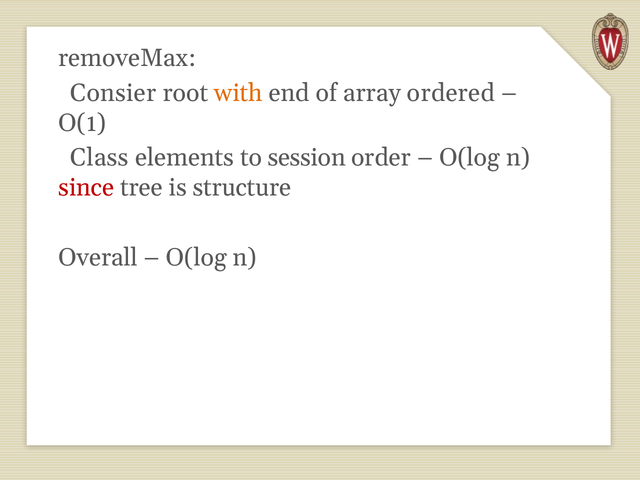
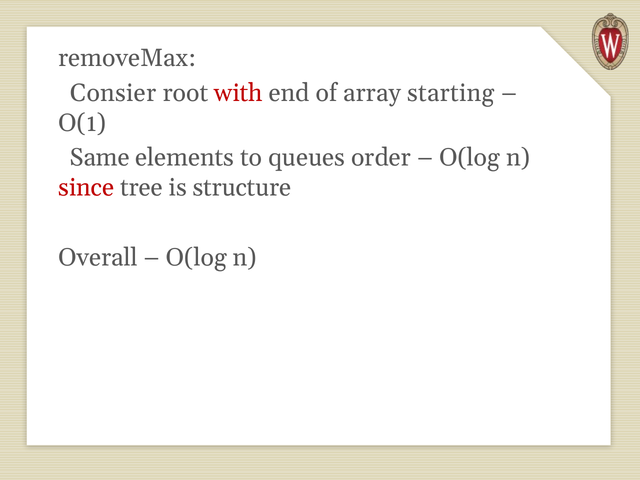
with colour: orange -> red
ordered: ordered -> starting
Class: Class -> Same
session: session -> queues
